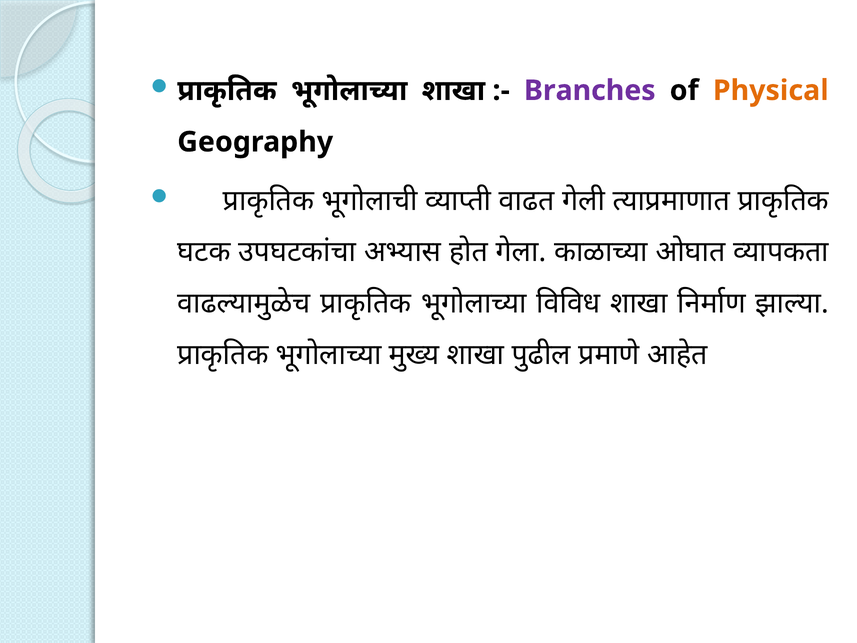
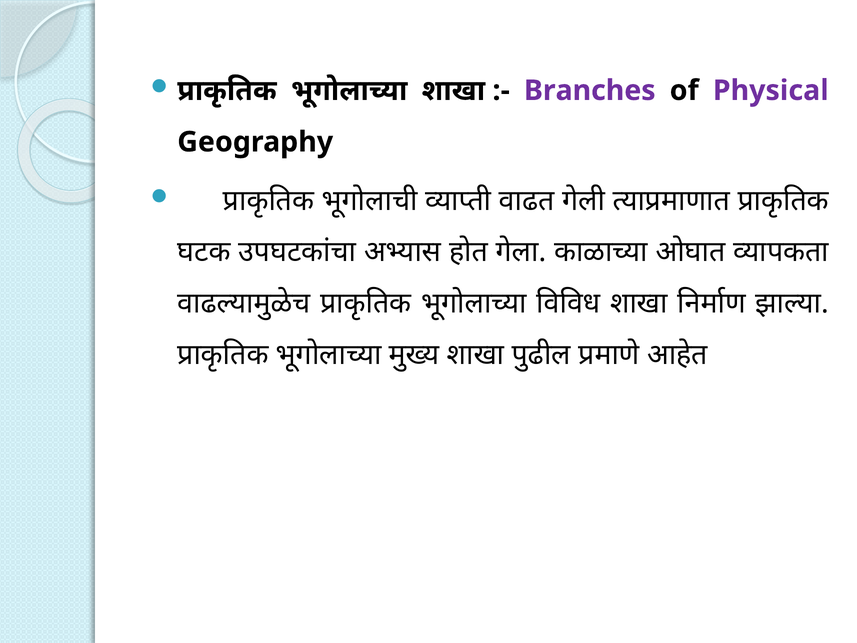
Physical colour: orange -> purple
